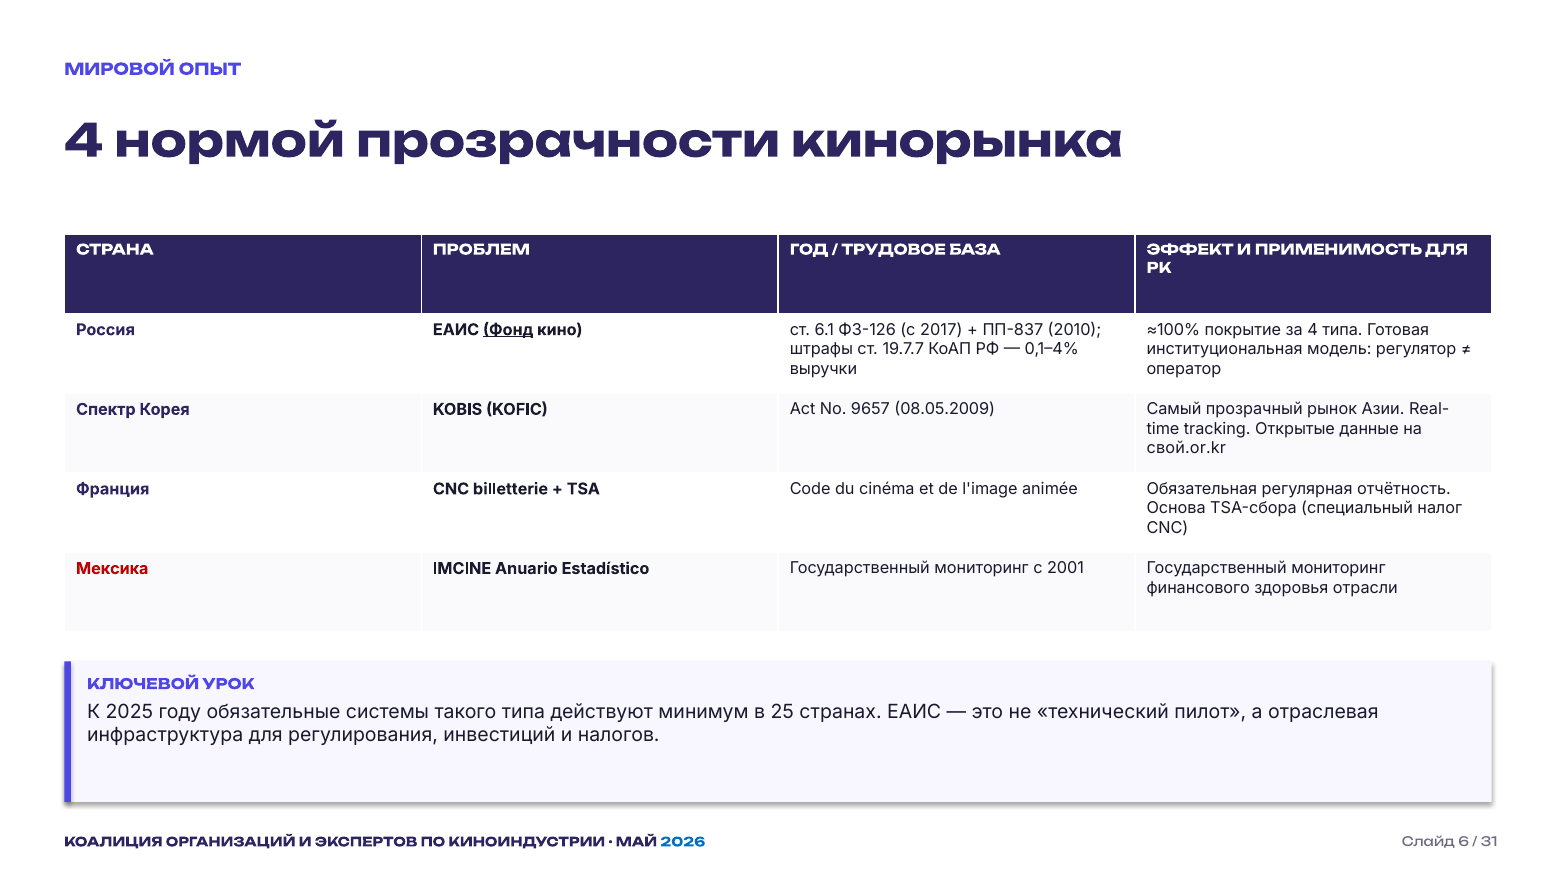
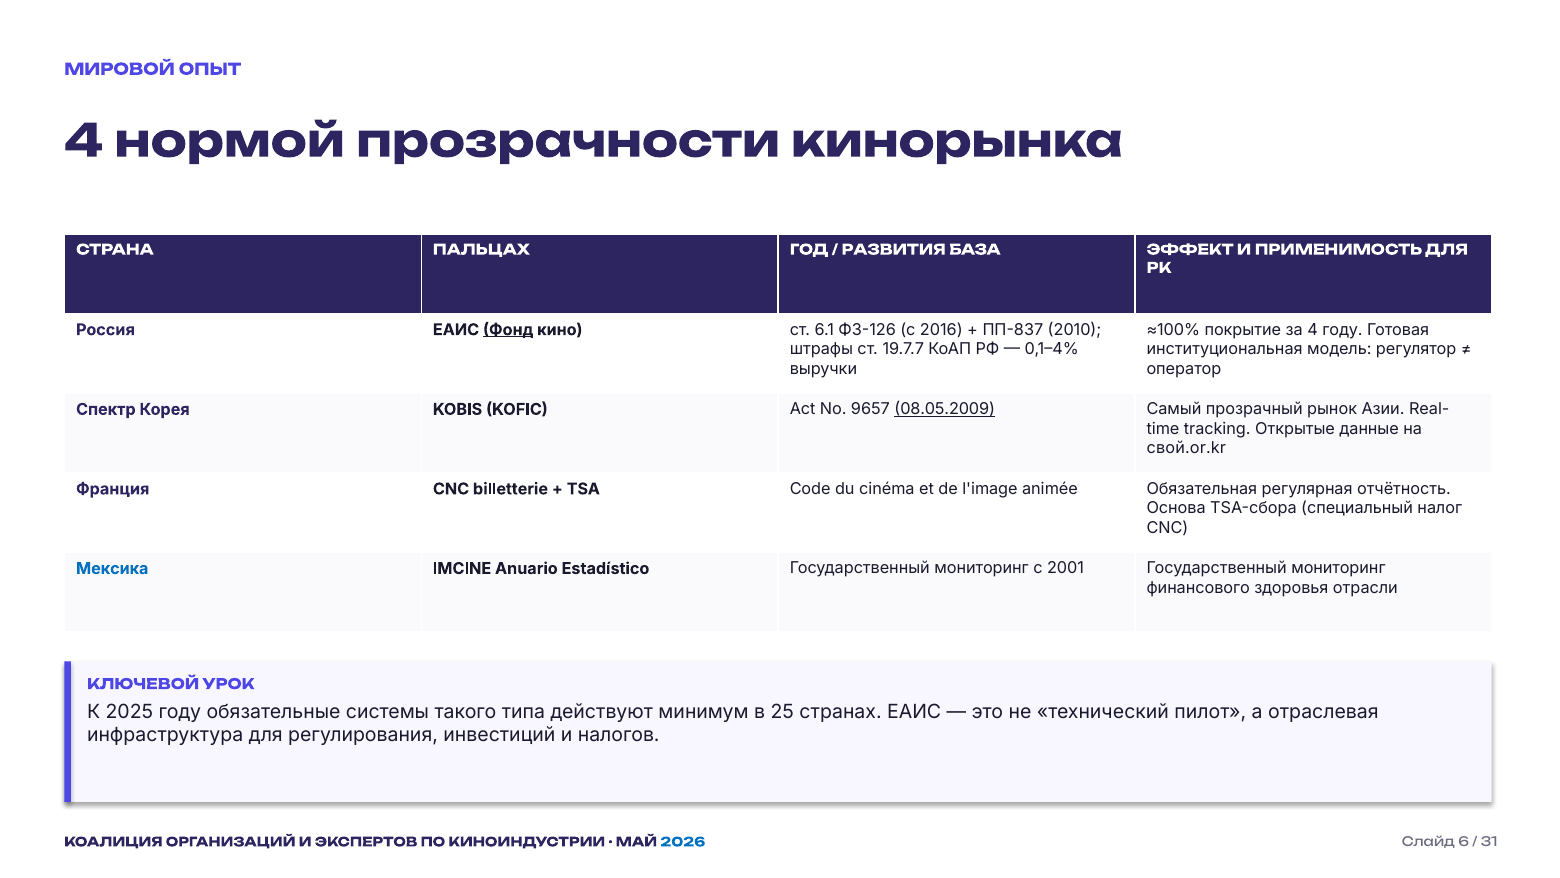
ПРОБЛЕМ: ПРОБЛЕМ -> ПАЛЬЦАХ
ТРУДОВОЕ: ТРУДОВОЕ -> РАЗВИТИЯ
2017: 2017 -> 2016
4 типа: типа -> году
08.05.2009 underline: none -> present
Мексика colour: red -> blue
